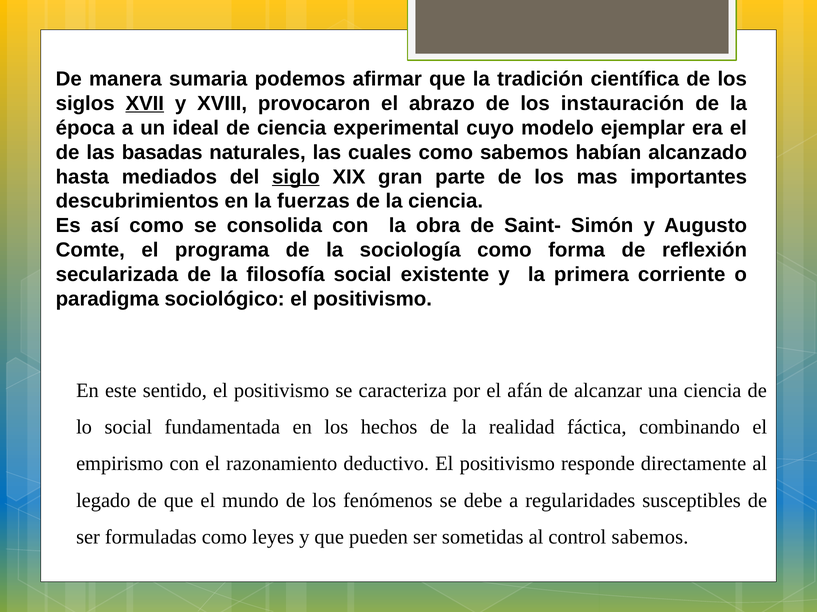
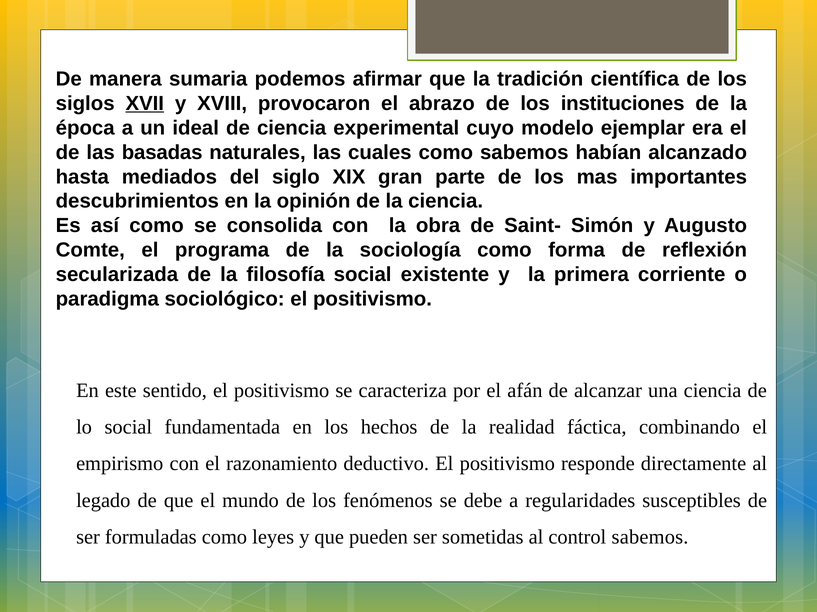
instauración: instauración -> instituciones
siglo underline: present -> none
fuerzas: fuerzas -> opinión
